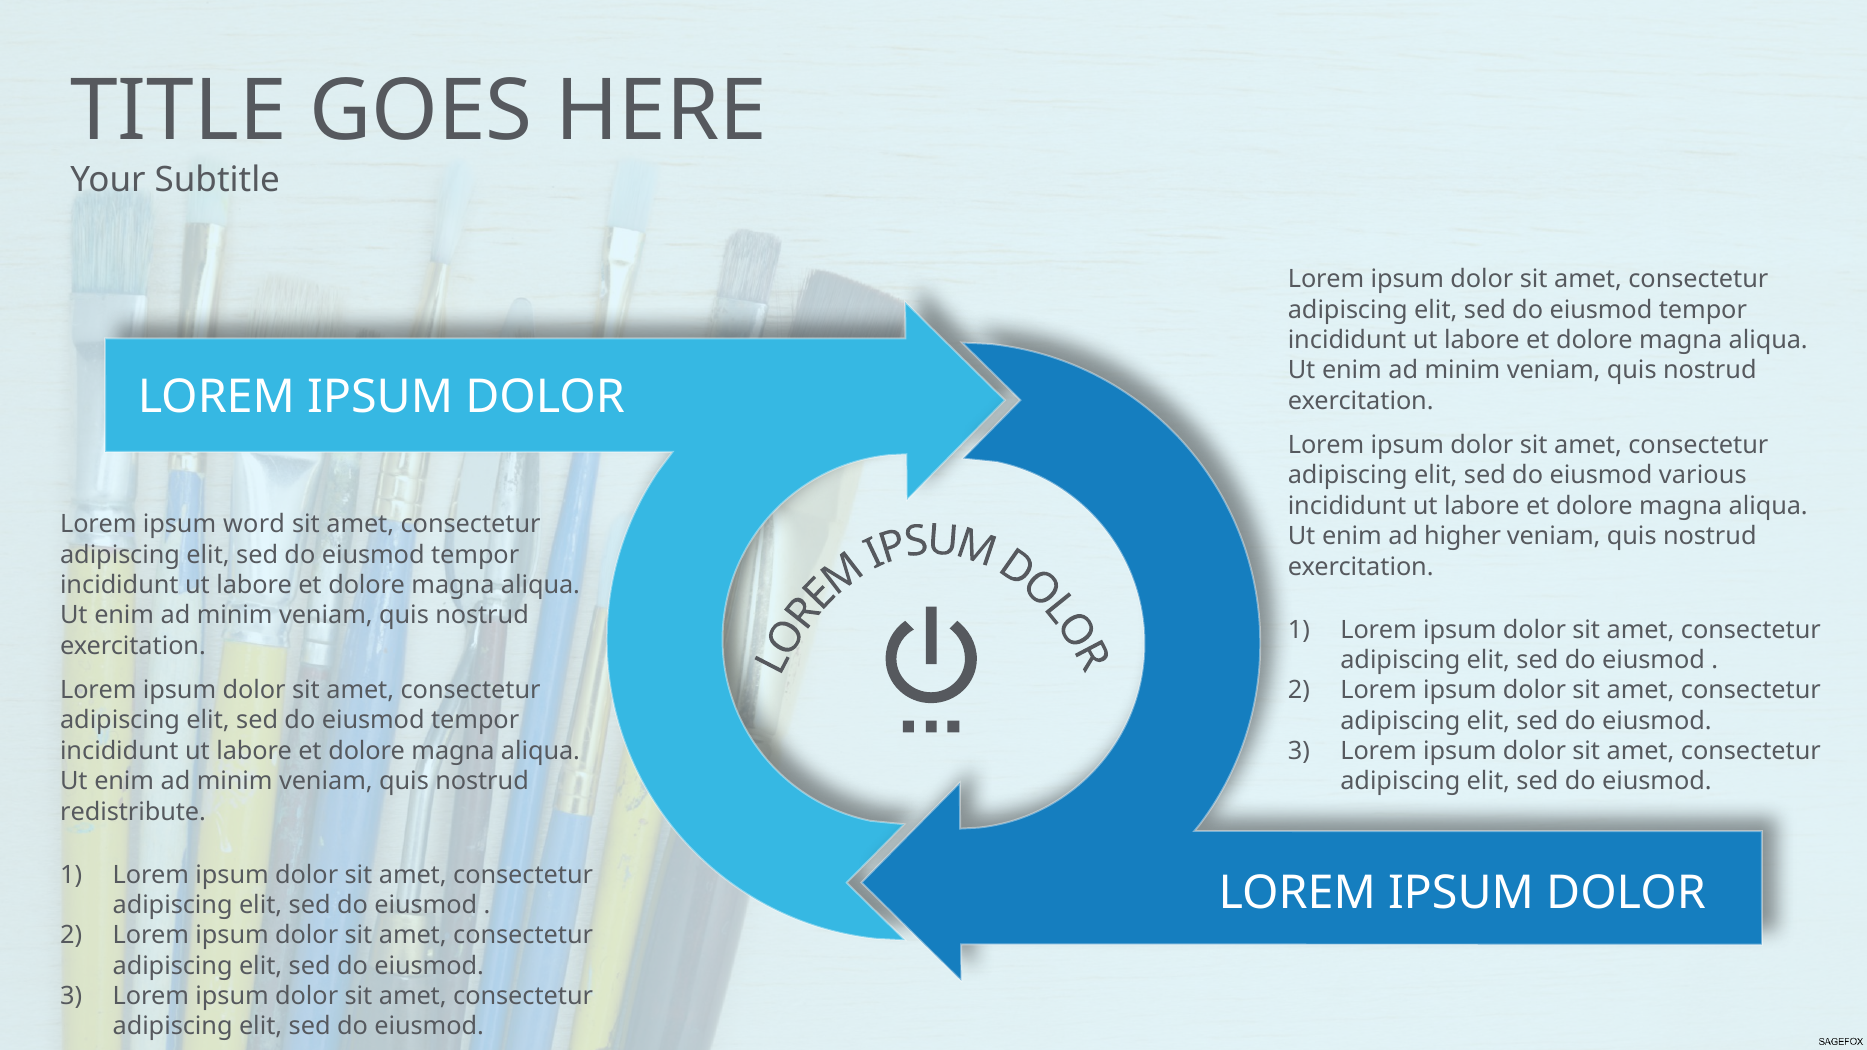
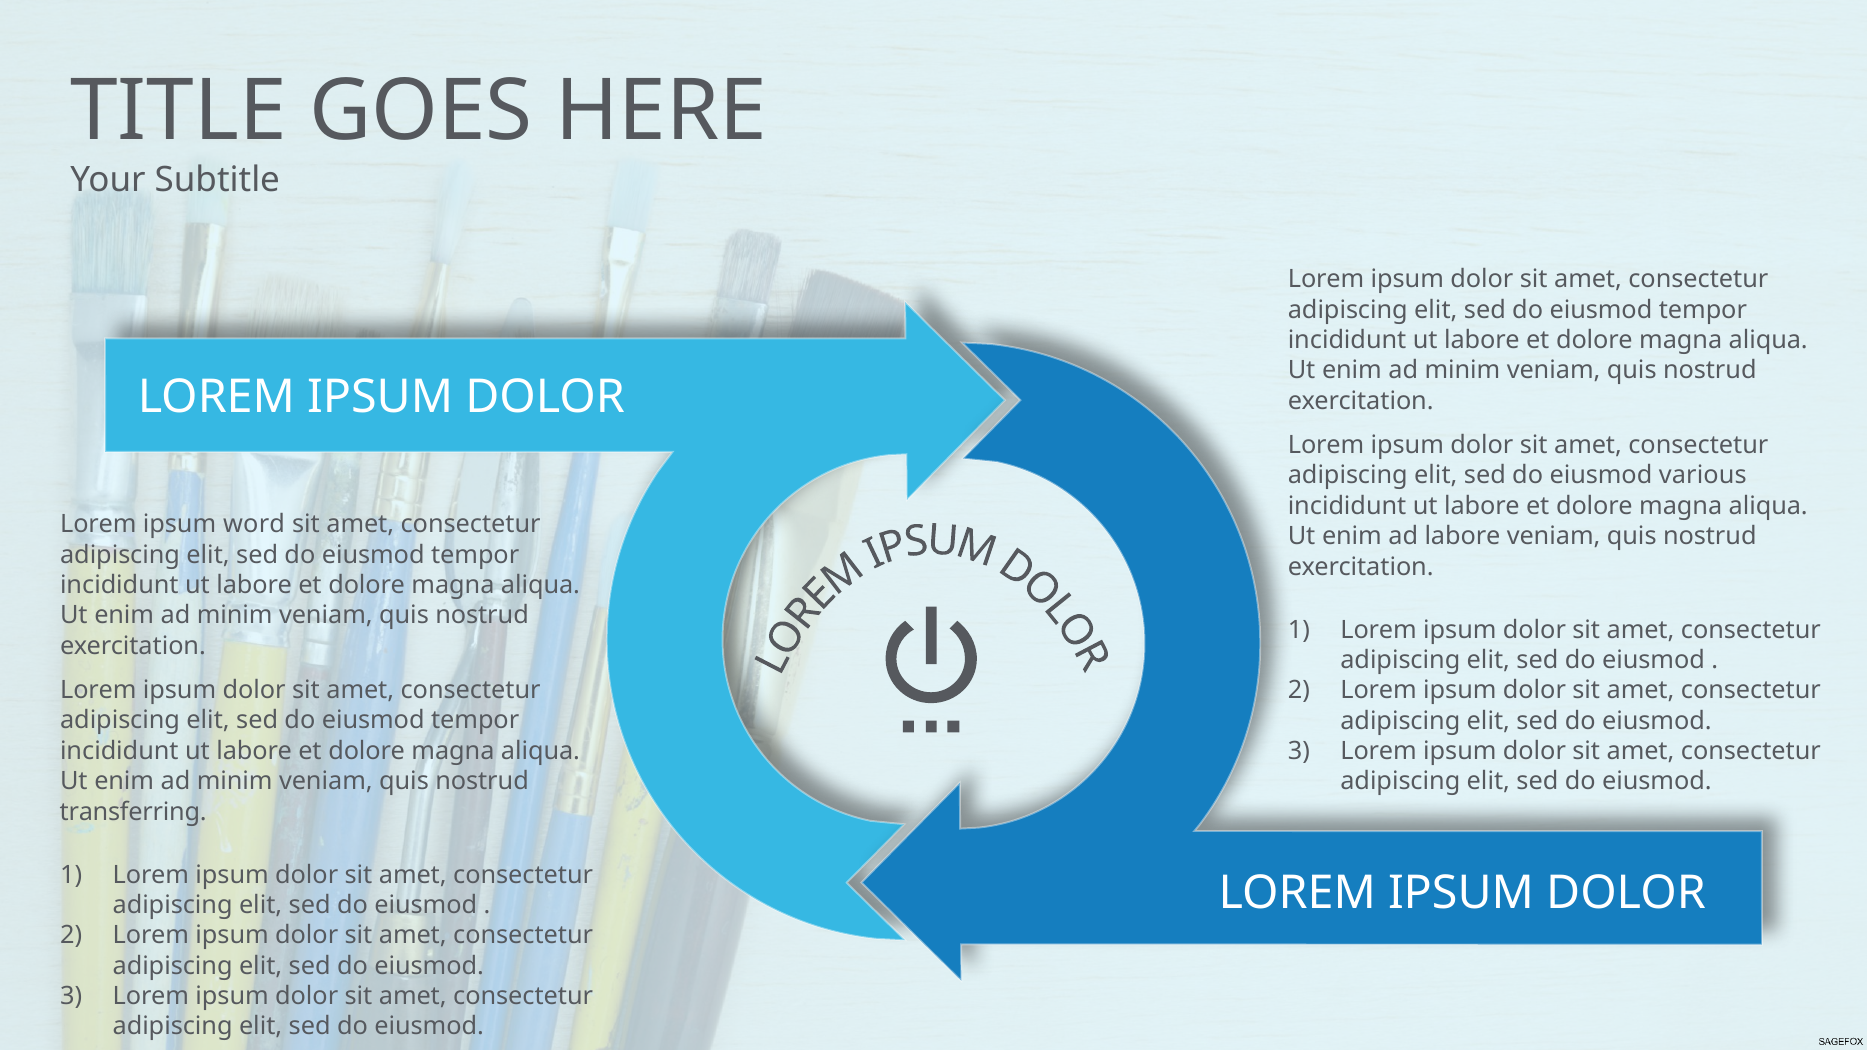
ad higher: higher -> labore
redistribute: redistribute -> transferring
